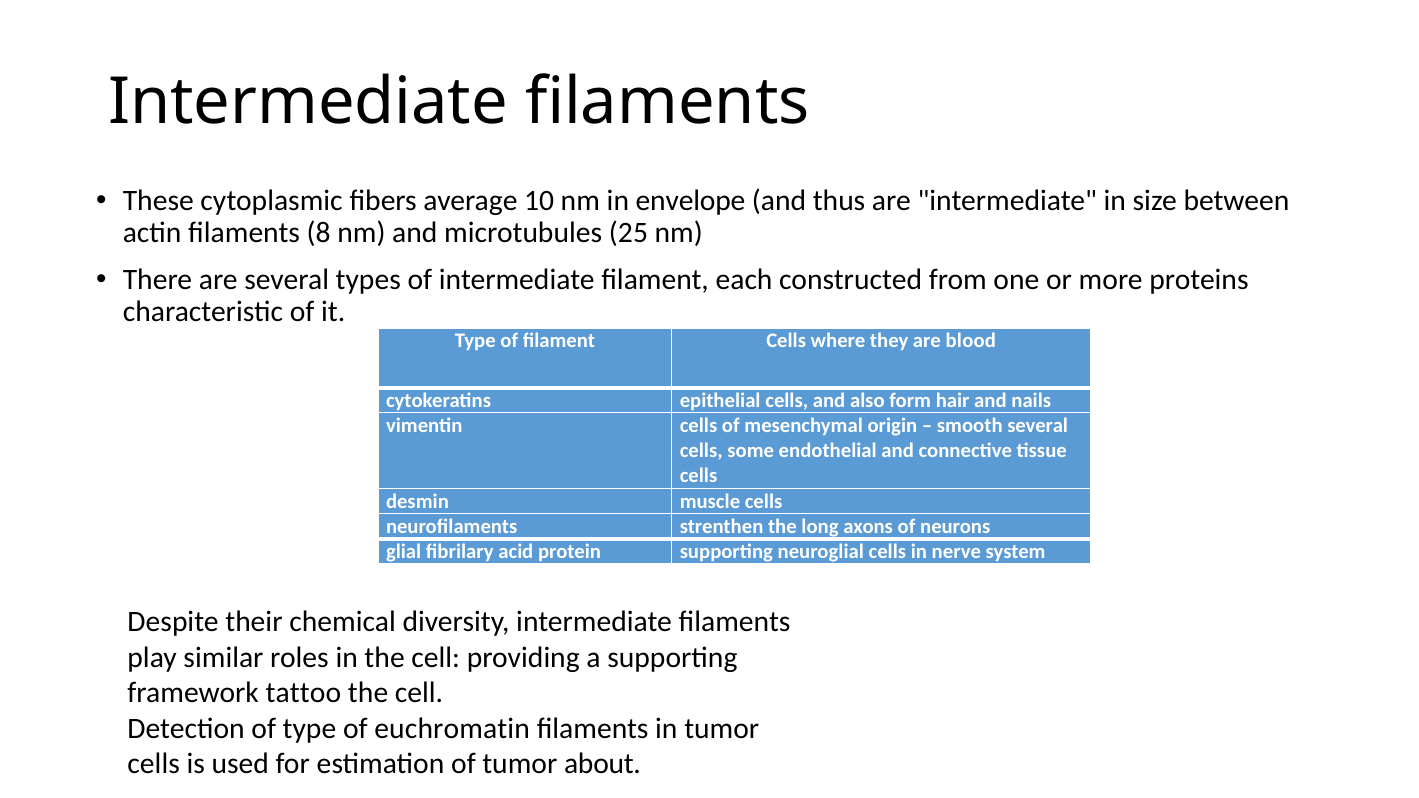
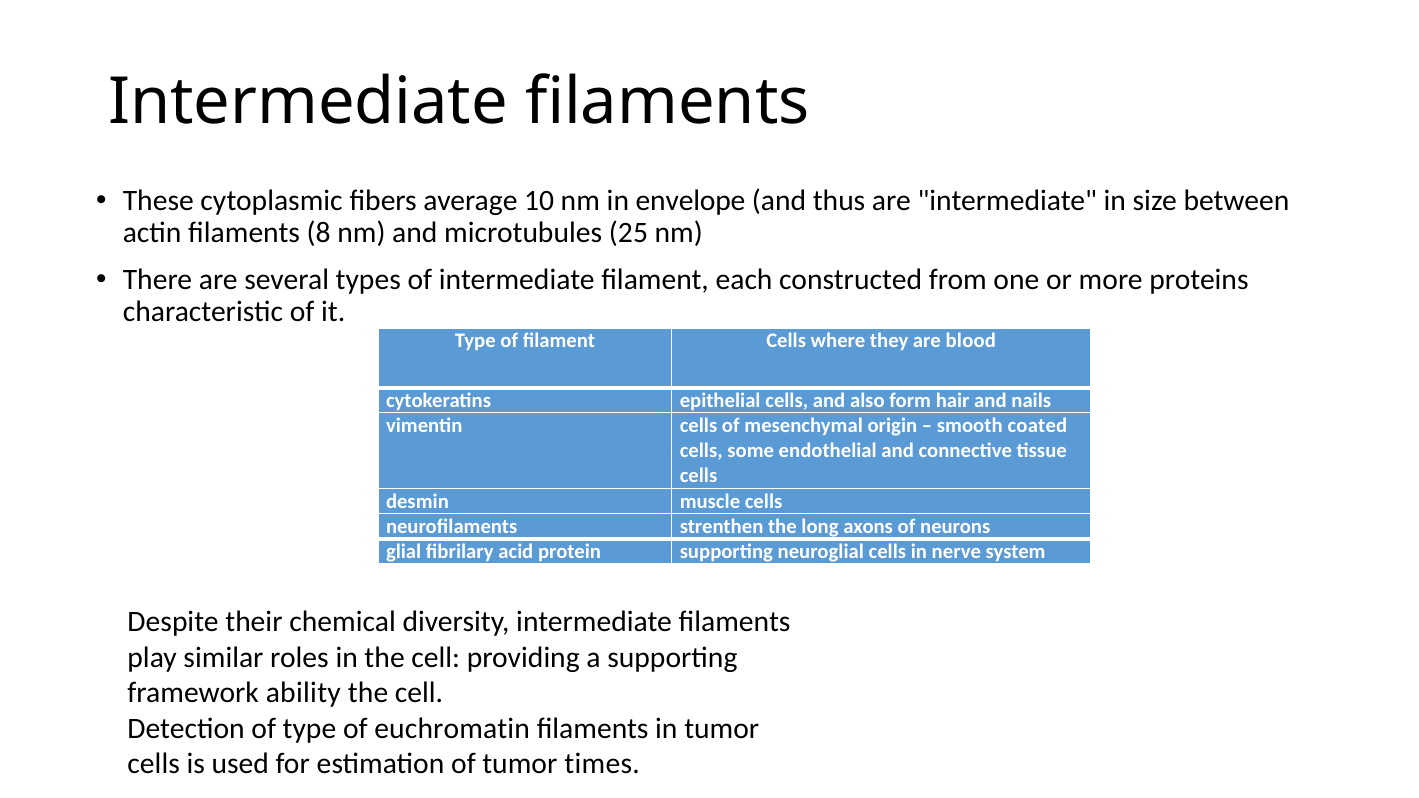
smooth several: several -> coated
tattoo: tattoo -> ability
about: about -> times
